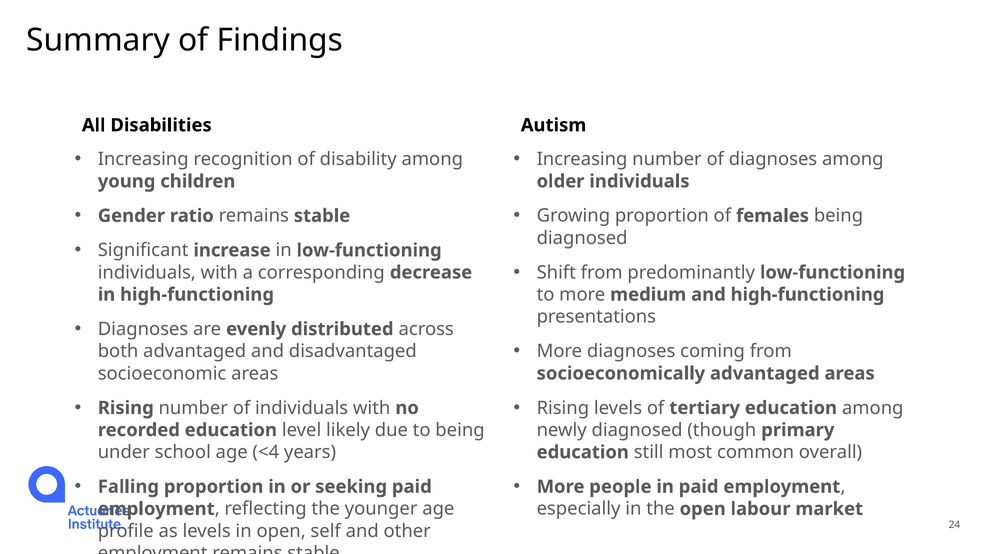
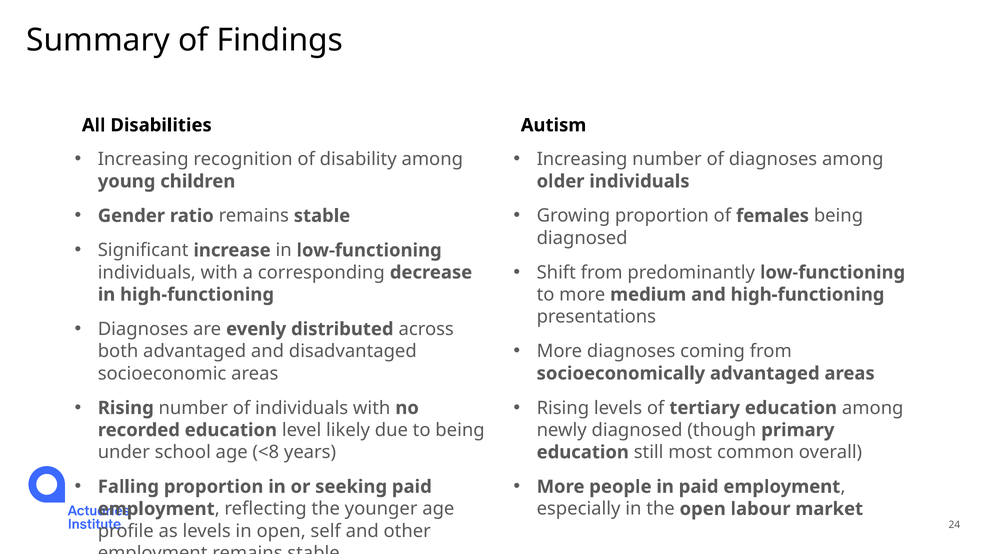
<4: <4 -> <8
